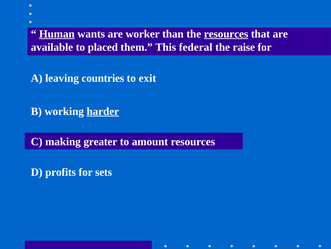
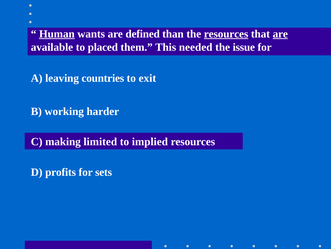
worker: worker -> defined
are at (280, 34) underline: none -> present
federal: federal -> needed
raise: raise -> issue
harder underline: present -> none
greater: greater -> limited
amount: amount -> implied
